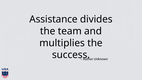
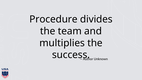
Assistance: Assistance -> Procedure
